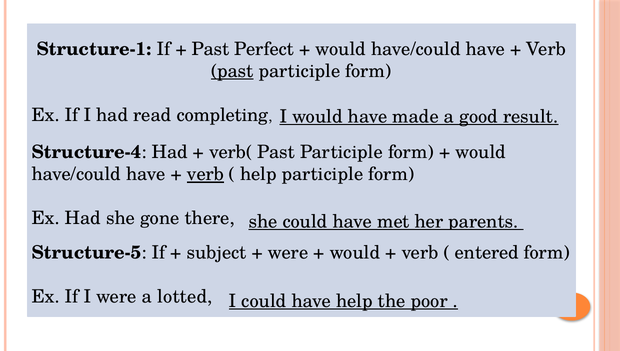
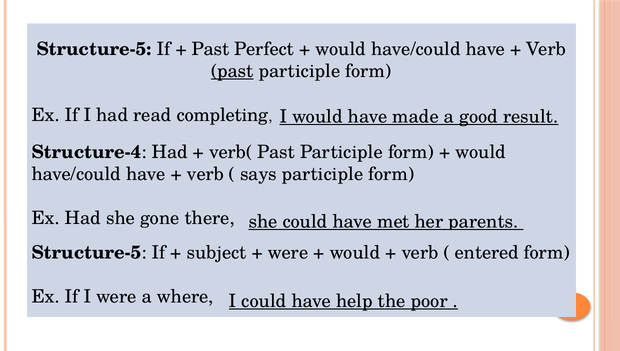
Structure-1 at (94, 49): Structure-1 -> Structure-5
verb at (205, 175) underline: present -> none
help at (258, 175): help -> says
lotted: lotted -> where
